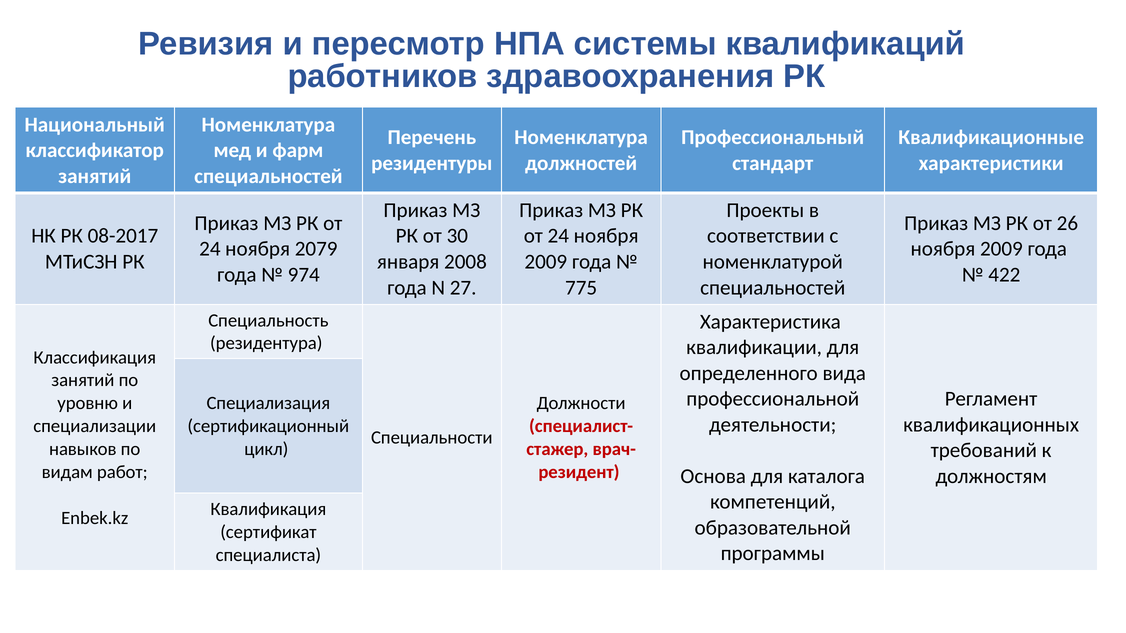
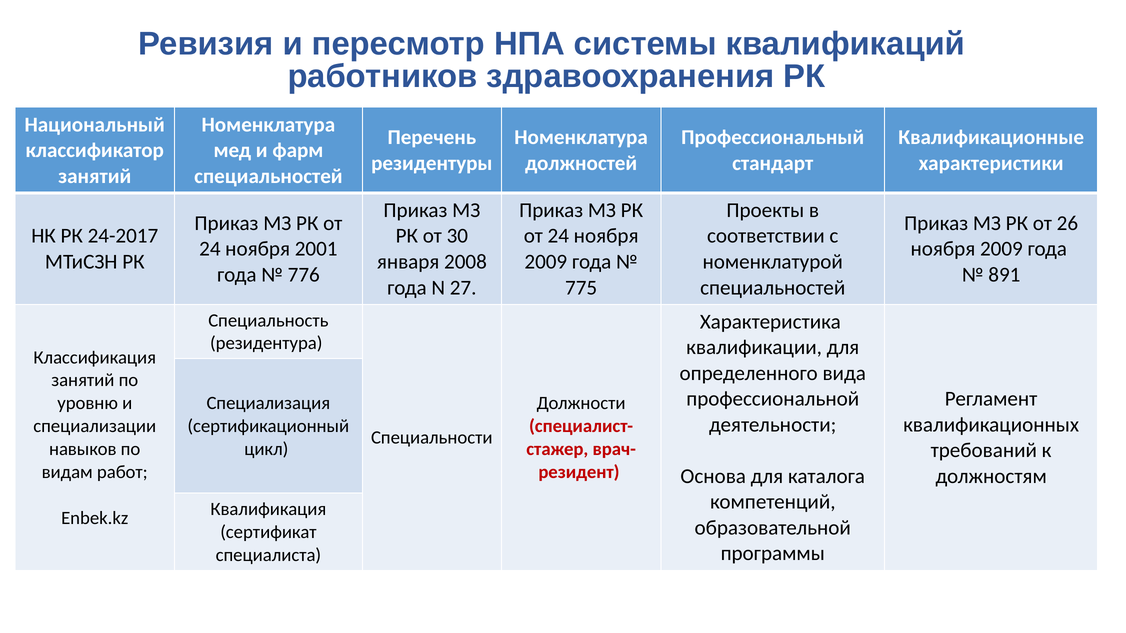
08-2017: 08-2017 -> 24-2017
2079: 2079 -> 2001
974: 974 -> 776
422: 422 -> 891
